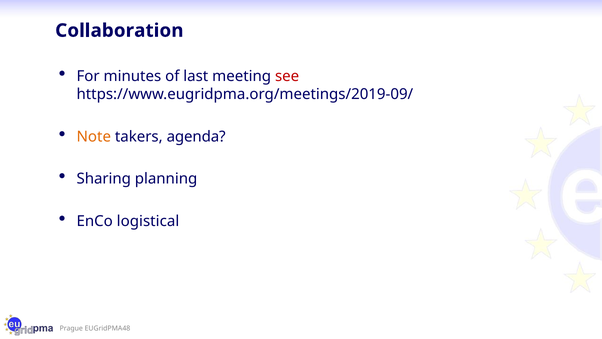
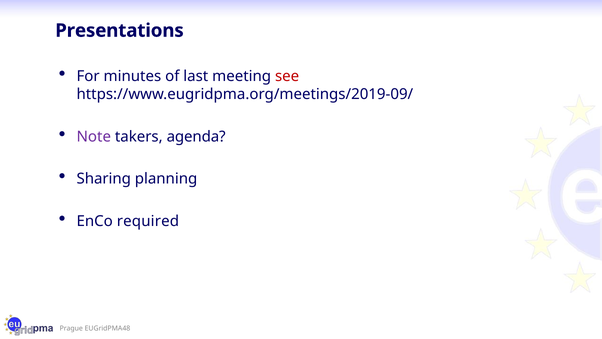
Collaboration: Collaboration -> Presentations
Note colour: orange -> purple
logistical: logistical -> required
